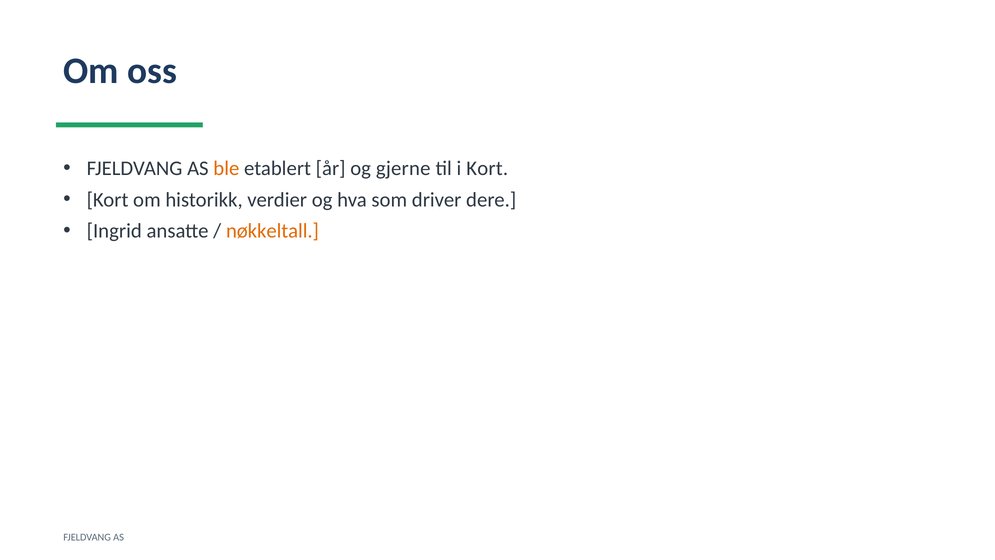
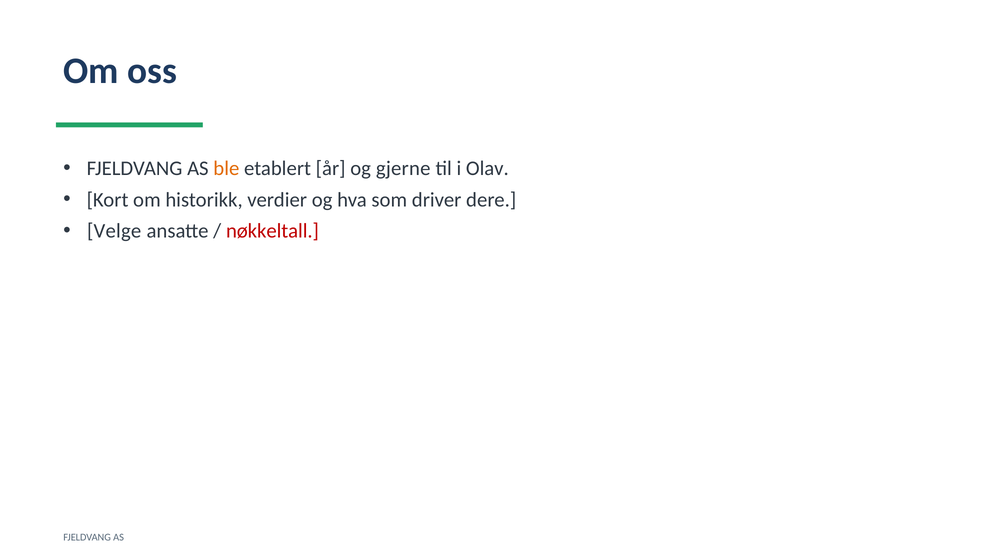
i Kort: Kort -> Olav
Ingrid: Ingrid -> Velge
nøkkeltall colour: orange -> red
